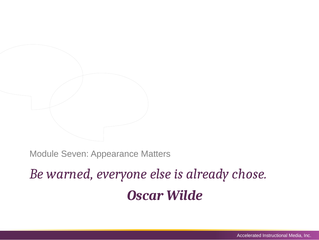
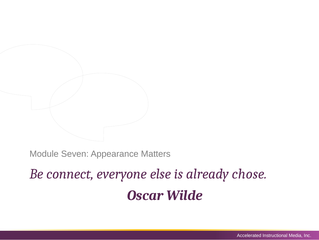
warned: warned -> connect
